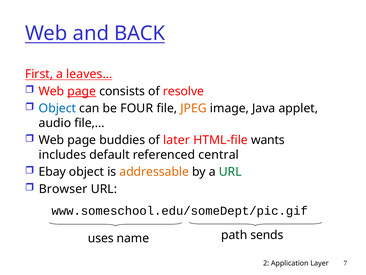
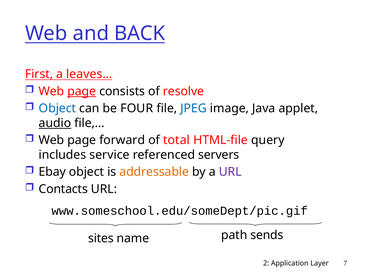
JPEG colour: orange -> blue
audio underline: none -> present
buddies: buddies -> forward
later: later -> total
wants: wants -> query
default: default -> service
central: central -> servers
URL at (230, 172) colour: green -> purple
Browser: Browser -> Contacts
uses: uses -> sites
